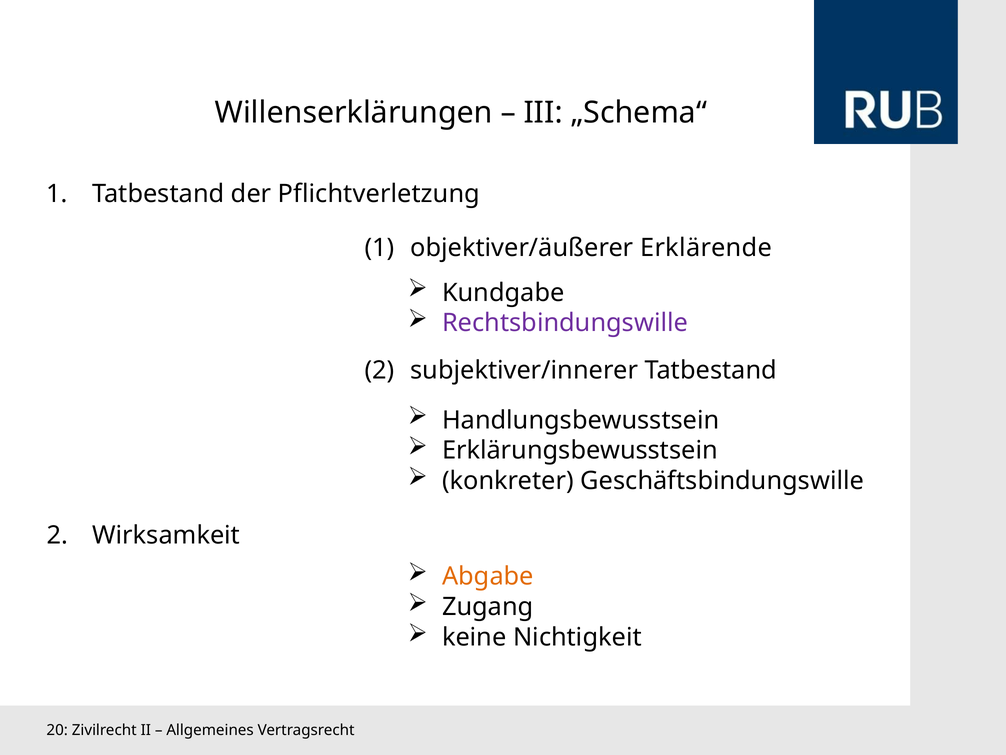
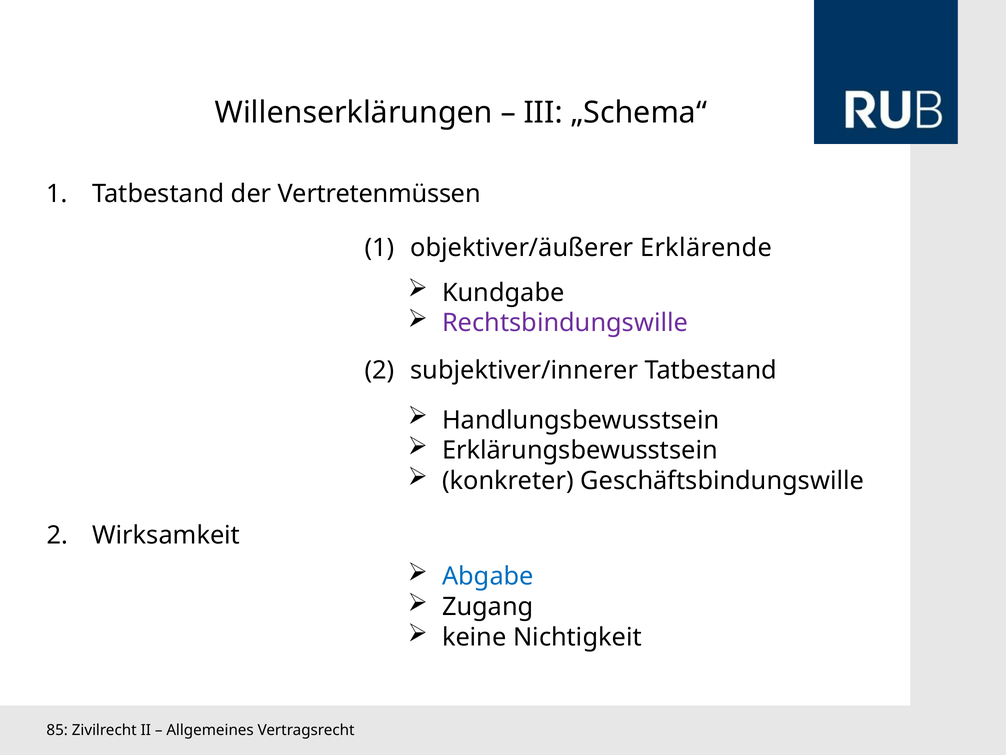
Pflichtverletzung: Pflichtverletzung -> Vertretenmüssen
Abgabe colour: orange -> blue
20: 20 -> 85
